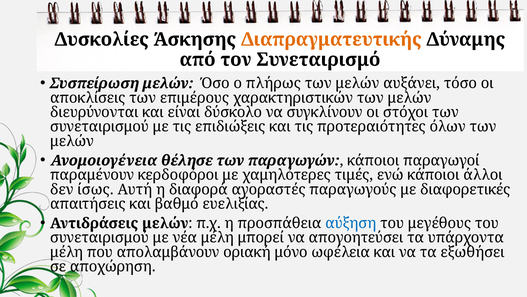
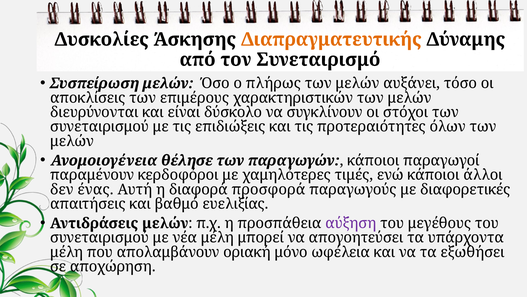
ίσως: ίσως -> ένας
αγοραστές: αγοραστές -> προσφορά
αύξηση colour: blue -> purple
